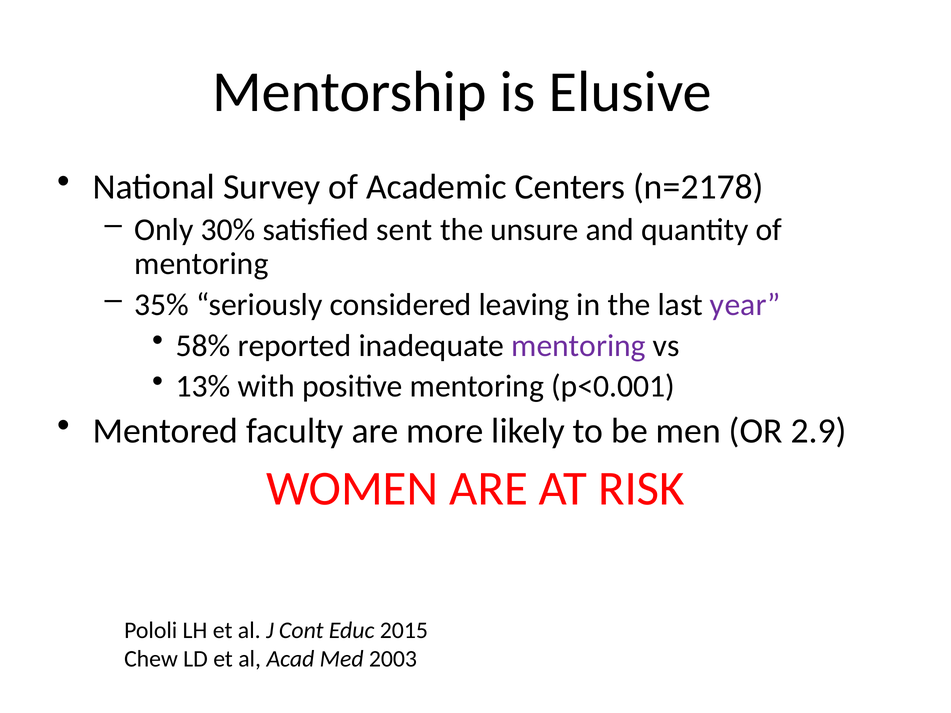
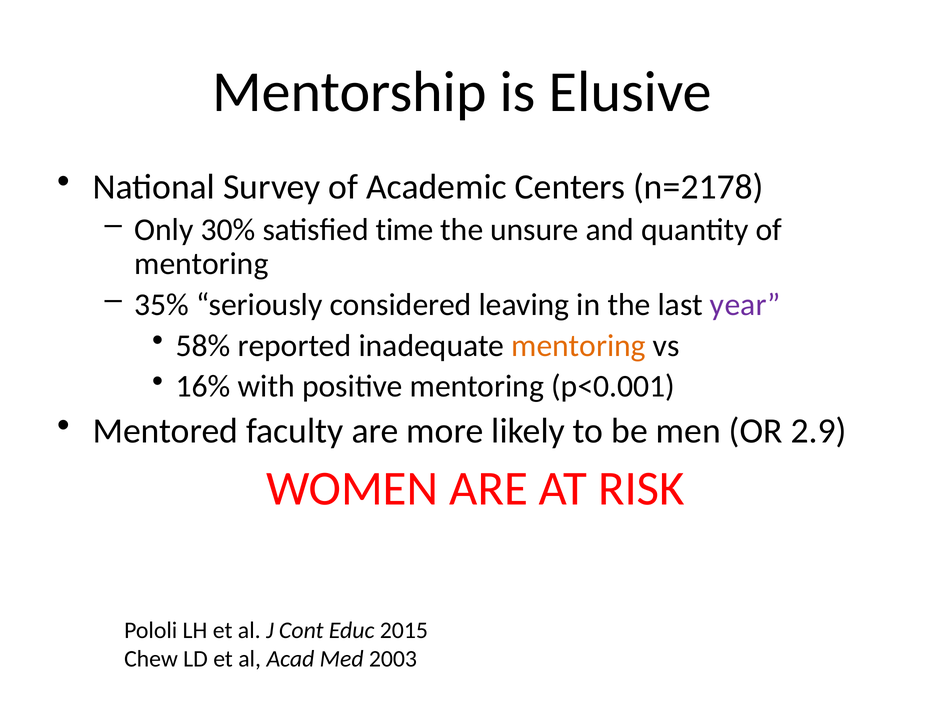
sent: sent -> time
mentoring at (579, 346) colour: purple -> orange
13%: 13% -> 16%
